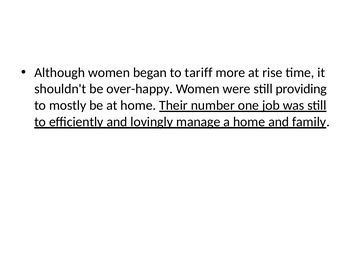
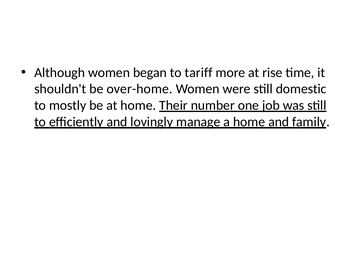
over-happy: over-happy -> over-home
providing: providing -> domestic
